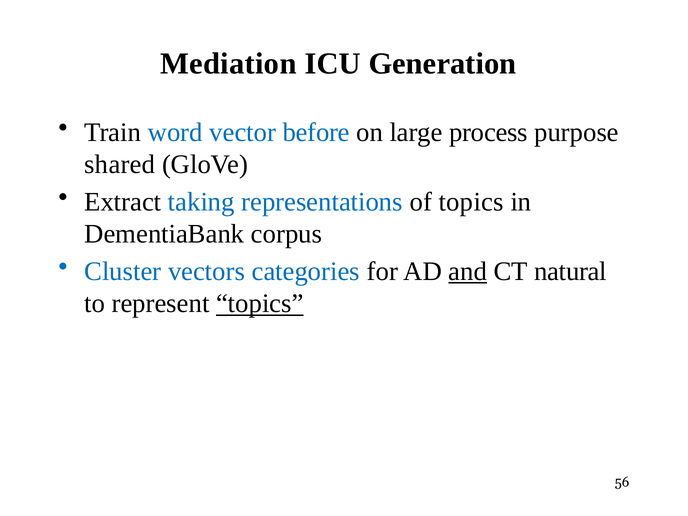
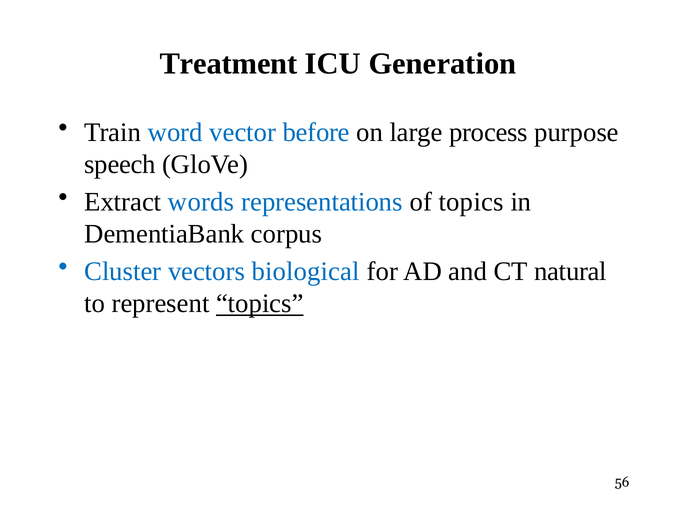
Mediation: Mediation -> Treatment
shared: shared -> speech
taking: taking -> words
categories: categories -> biological
and underline: present -> none
